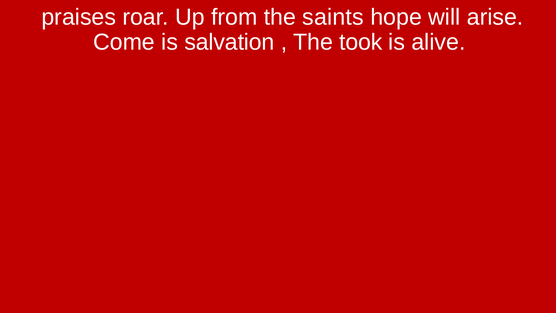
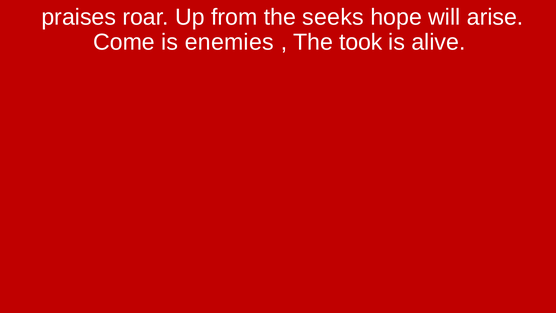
saints: saints -> seeks
salvation: salvation -> enemies
